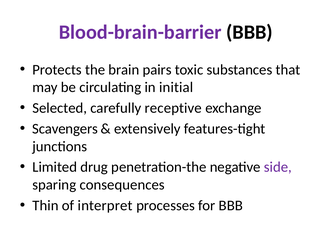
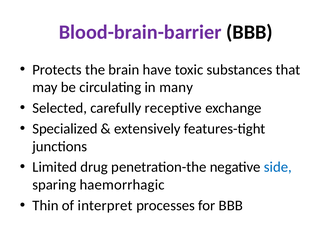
pairs: pairs -> have
initial: initial -> many
Scavengers: Scavengers -> Specialized
side colour: purple -> blue
consequences: consequences -> haemorrhagic
